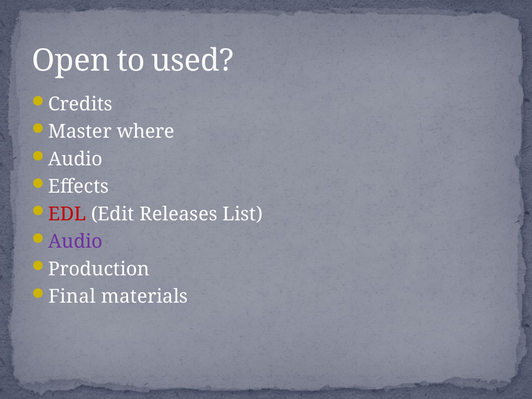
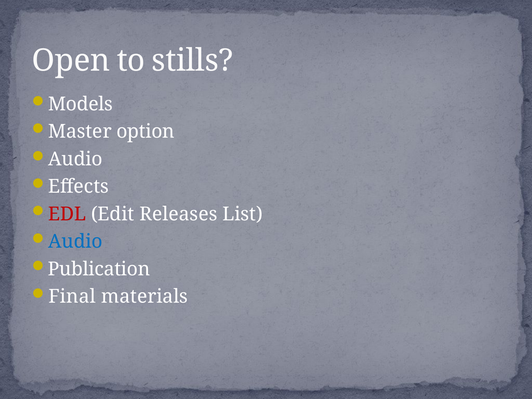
used: used -> stills
Credits: Credits -> Models
where: where -> option
Audio at (75, 242) colour: purple -> blue
Production: Production -> Publication
